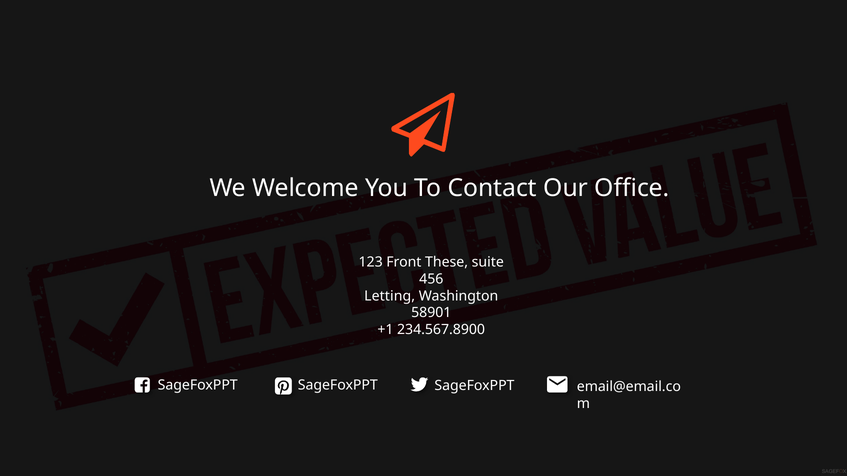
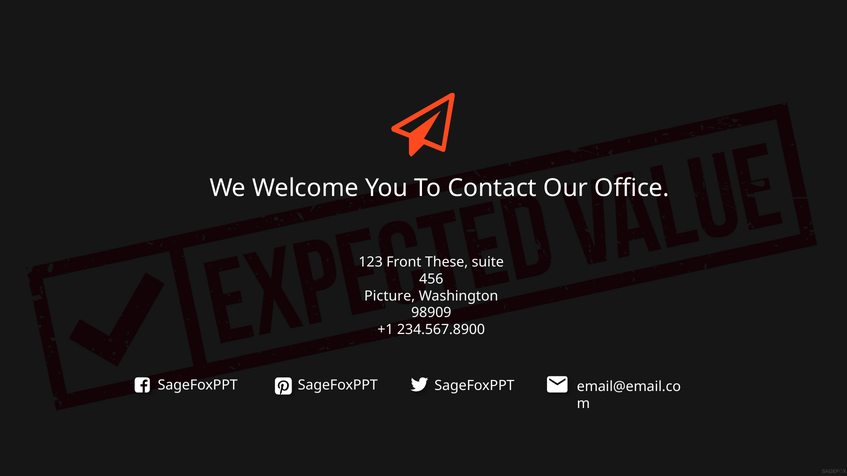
Letting: Letting -> Picture
58901: 58901 -> 98909
